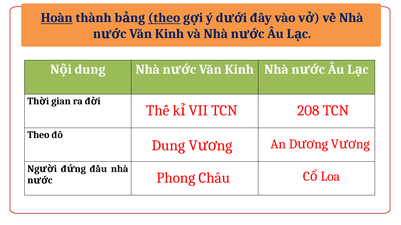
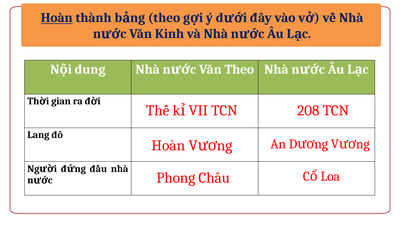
theo at (164, 18) underline: present -> none
Kinh at (239, 70): Kinh -> Theo
Theo at (38, 135): Theo -> Lang
Dung at (168, 146): Dung -> Hoàn
